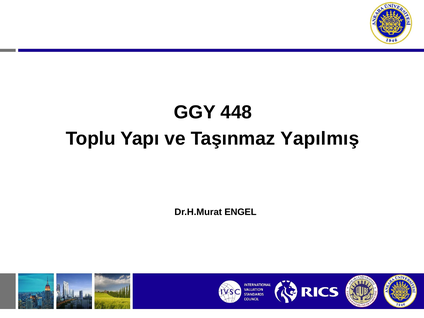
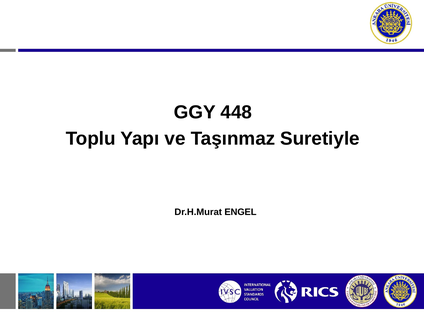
Yapılmış: Yapılmış -> Suretiyle
